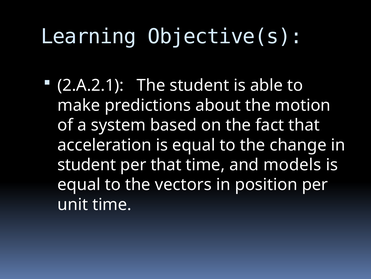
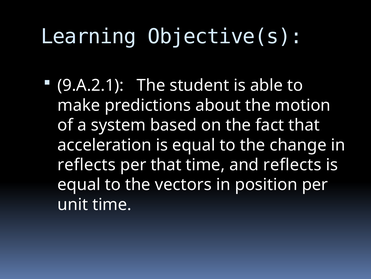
2.A.2.1: 2.A.2.1 -> 9.A.2.1
student at (87, 164): student -> reflects
and models: models -> reflects
